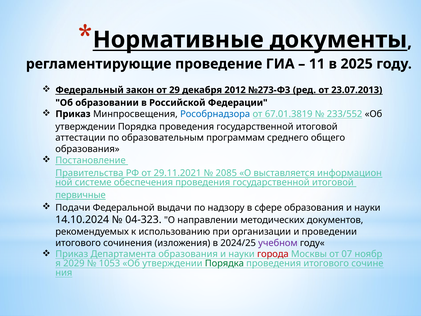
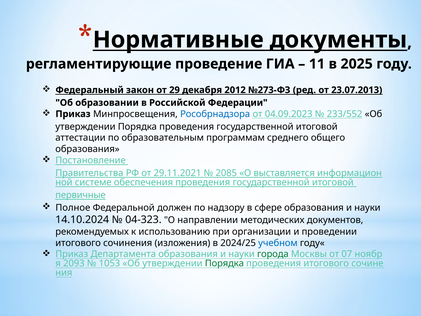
67.01.3819: 67.01.3819 -> 04.09.2023
Подачи: Подачи -> Полное
выдачи: выдачи -> должен
учебном colour: purple -> blue
города colour: red -> green
2029: 2029 -> 2093
